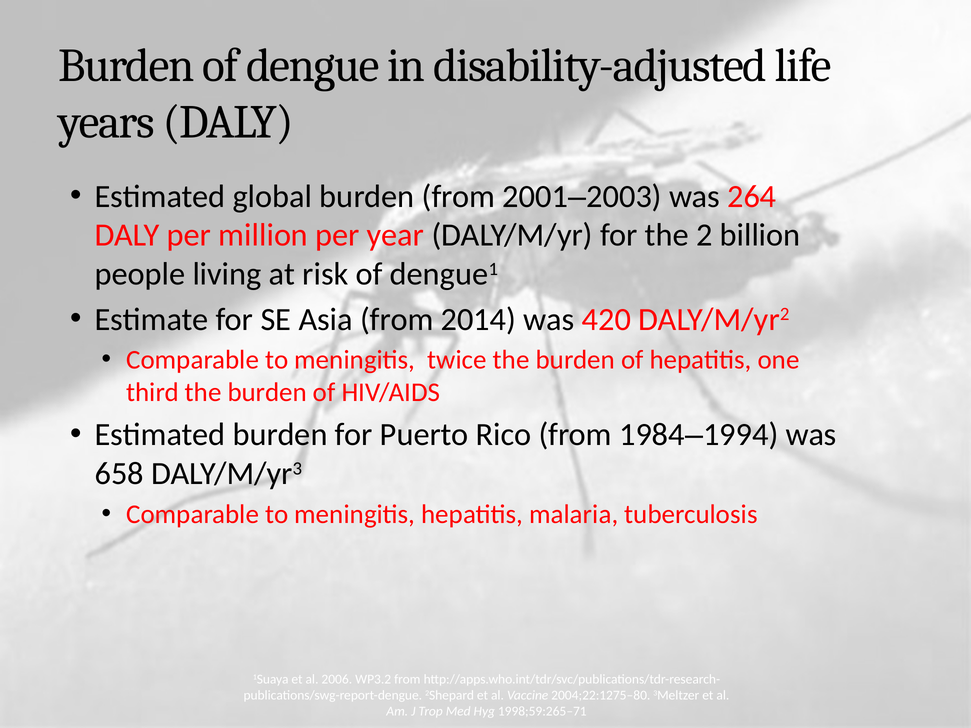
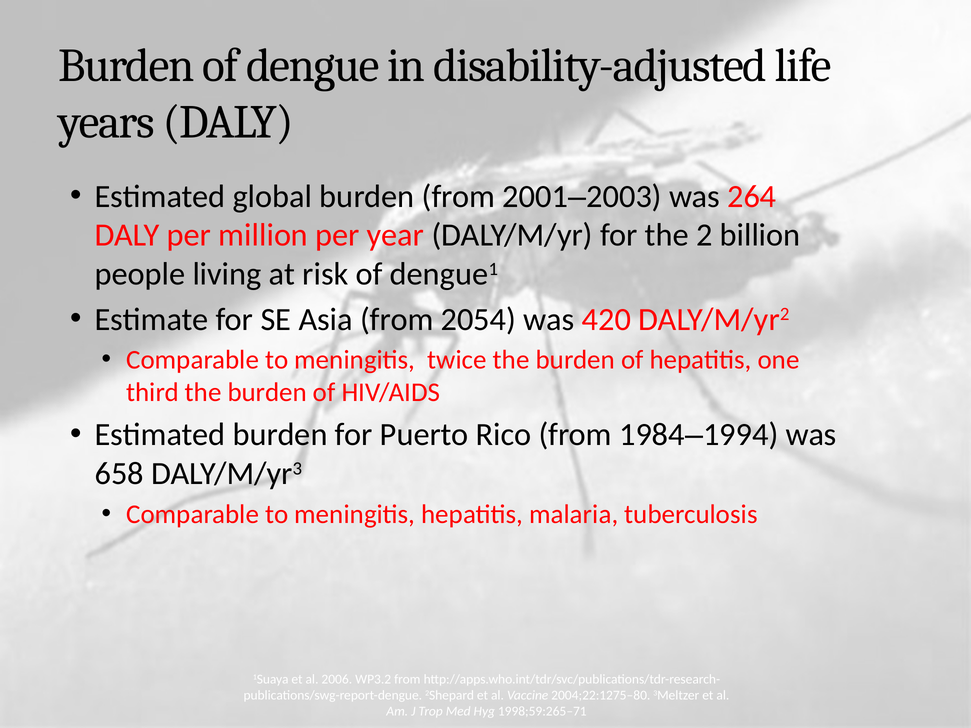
2014: 2014 -> 2054
